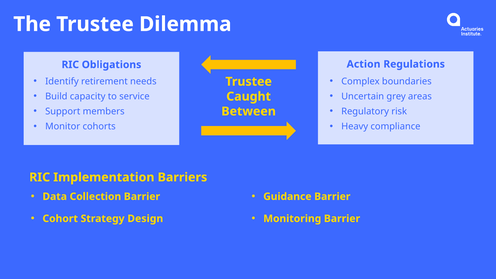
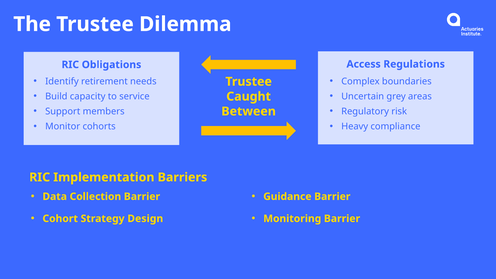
Action: Action -> Access
